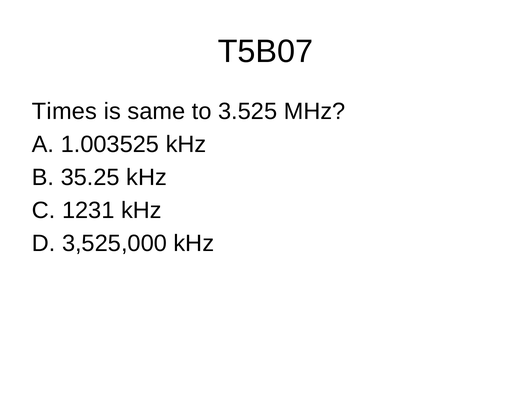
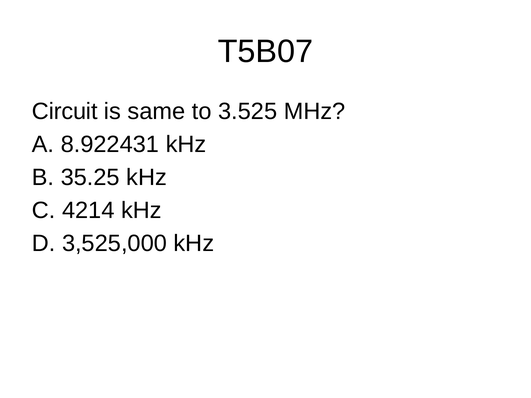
Times: Times -> Circuit
1.003525: 1.003525 -> 8.922431
1231: 1231 -> 4214
